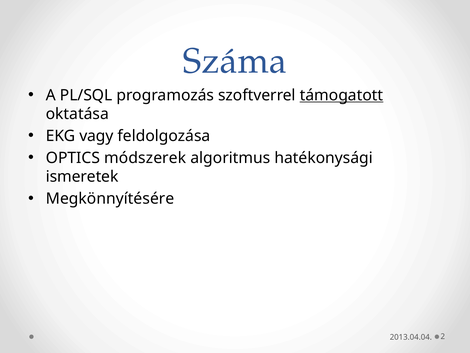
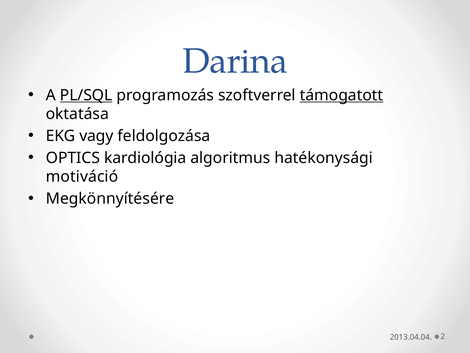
Száma: Száma -> Darina
PL/SQL underline: none -> present
módszerek: módszerek -> kardiológia
ismeretek: ismeretek -> motiváció
